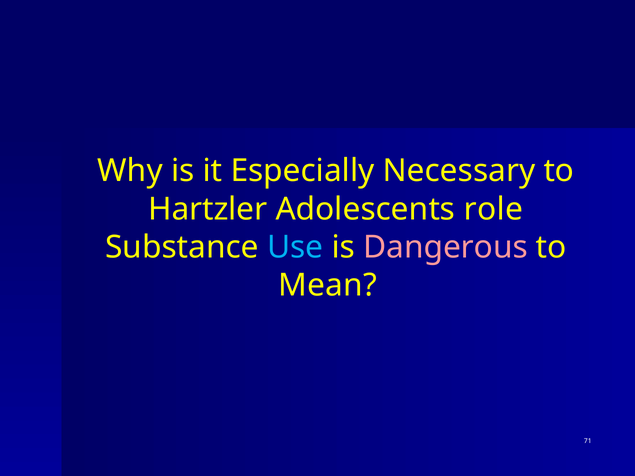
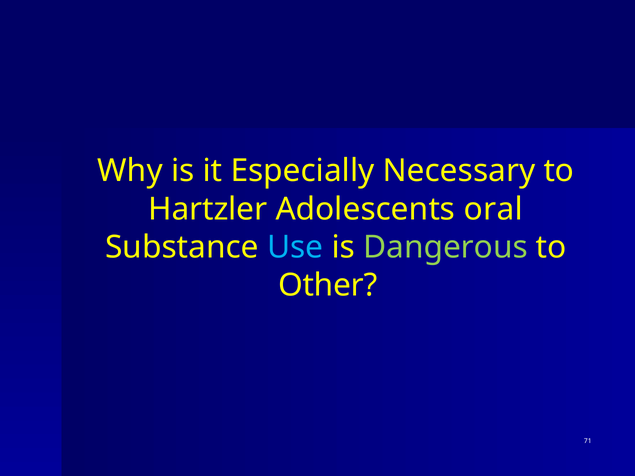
role: role -> oral
Dangerous colour: pink -> light green
Mean: Mean -> Other
